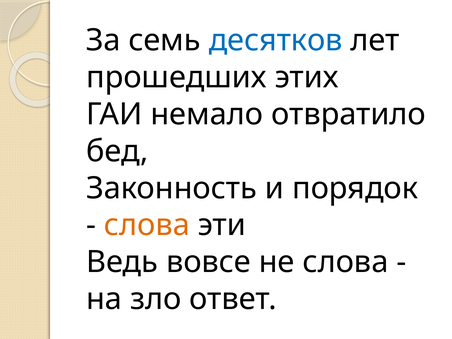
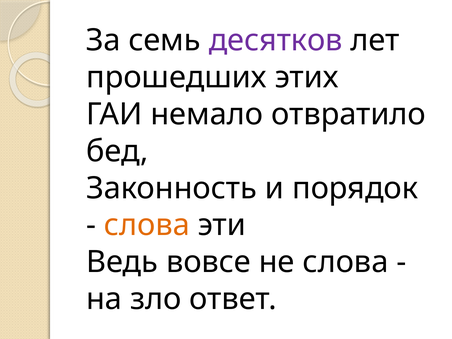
десятков colour: blue -> purple
